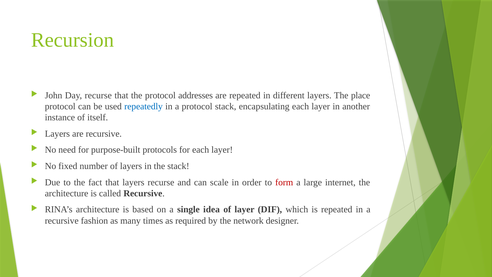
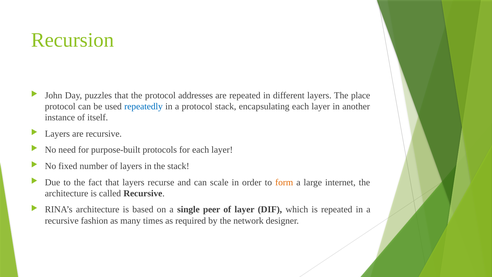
Day recurse: recurse -> puzzles
form colour: red -> orange
idea: idea -> peer
